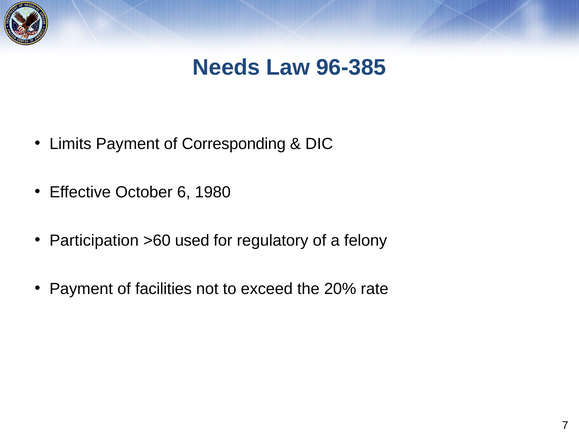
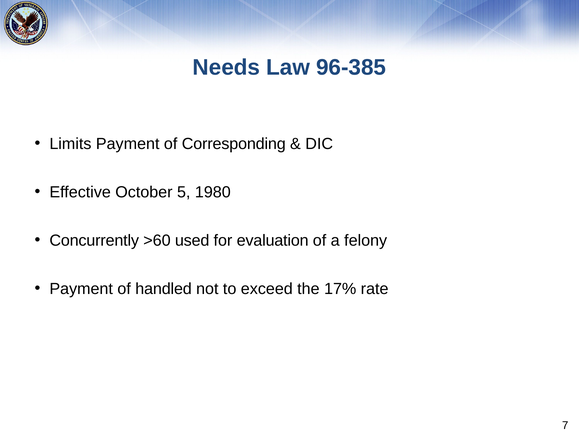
6: 6 -> 5
Participation: Participation -> Concurrently
regulatory: regulatory -> evaluation
facilities: facilities -> handled
20%: 20% -> 17%
